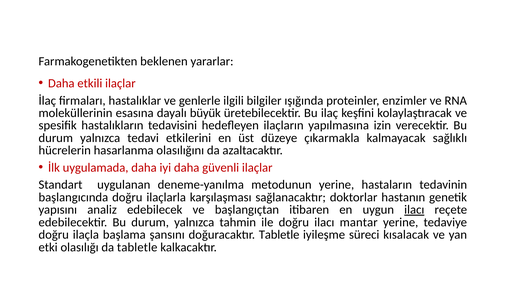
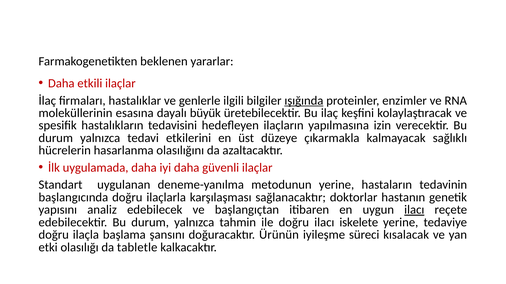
ışığında underline: none -> present
mantar: mantar -> iskelete
doğuracaktır Tabletle: Tabletle -> Ürünün
